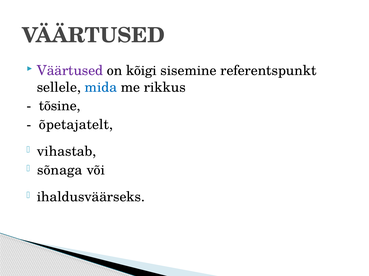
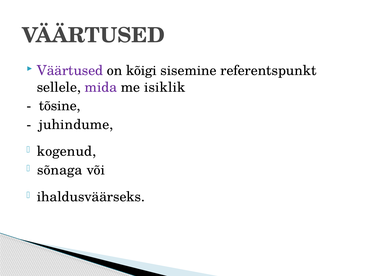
mida colour: blue -> purple
rikkus: rikkus -> isiklik
õpetajatelt: õpetajatelt -> juhindume
vihastab: vihastab -> kogenud
